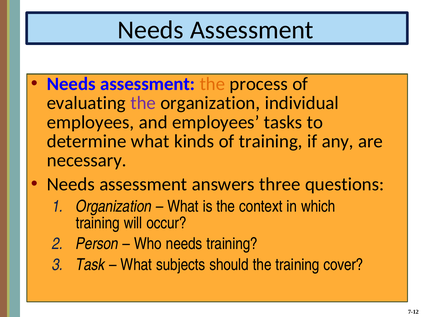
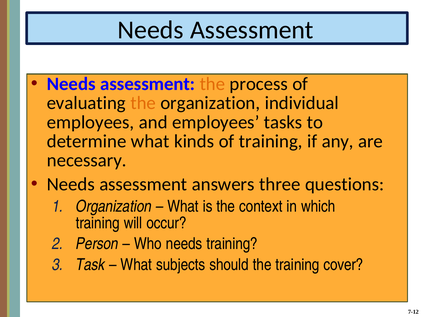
the at (143, 103) colour: purple -> orange
